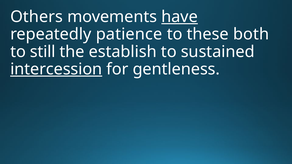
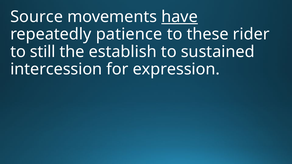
Others: Others -> Source
both: both -> rider
intercession underline: present -> none
gentleness: gentleness -> expression
